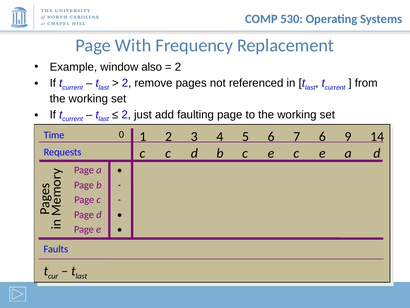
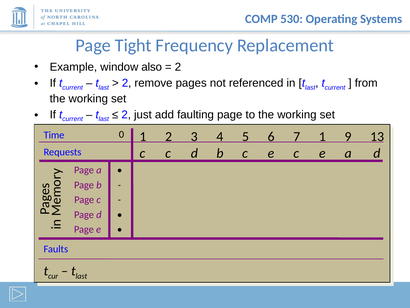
With: With -> Tight
7 6: 6 -> 1
14: 14 -> 13
